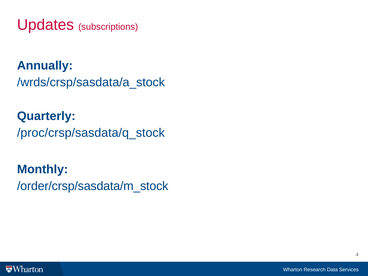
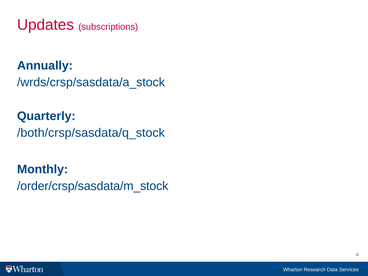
/proc/crsp/sasdata/q_stock: /proc/crsp/sasdata/q_stock -> /both/crsp/sasdata/q_stock
